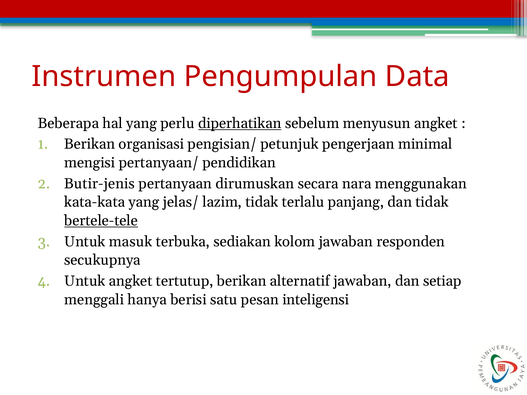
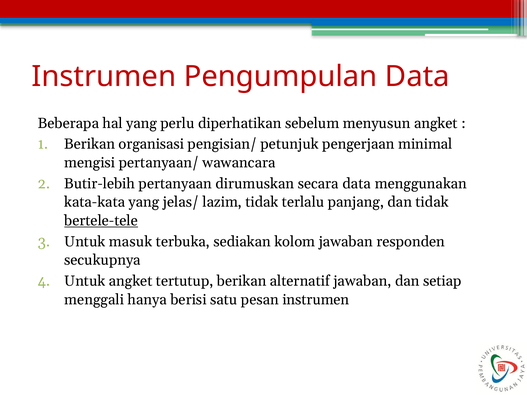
diperhatikan underline: present -> none
pendidikan: pendidikan -> wawancara
Butir-jenis: Butir-jenis -> Butir-lebih
secara nara: nara -> data
pesan inteligensi: inteligensi -> instrumen
